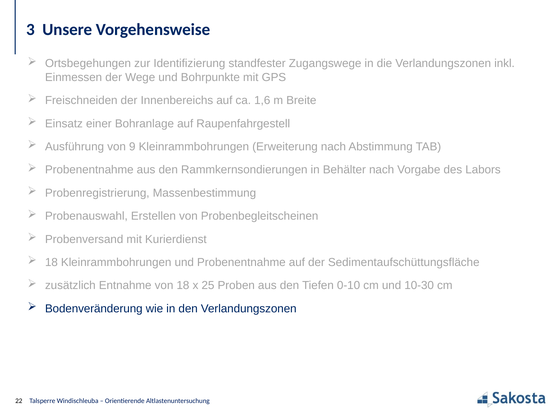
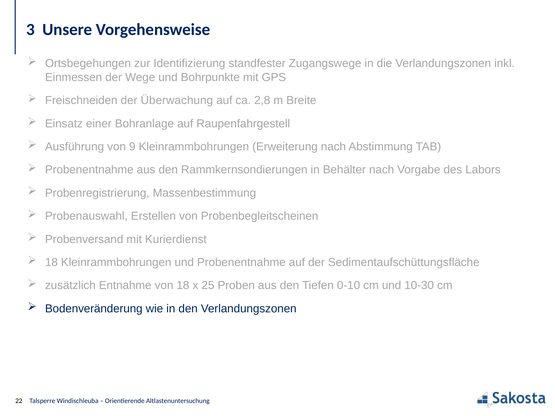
Innenbereichs: Innenbereichs -> Überwachung
1,6: 1,6 -> 2,8
